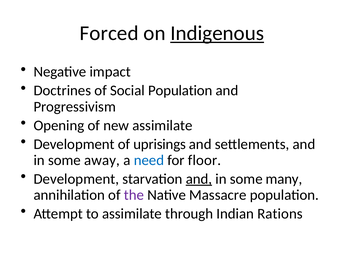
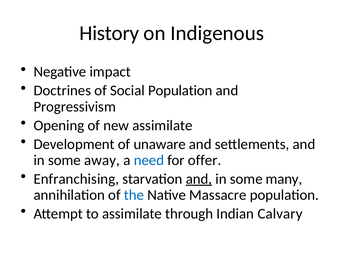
Forced: Forced -> History
Indigenous underline: present -> none
uprisings: uprisings -> unaware
floor: floor -> offer
Development at (76, 179): Development -> Enfranchising
the colour: purple -> blue
Rations: Rations -> Calvary
